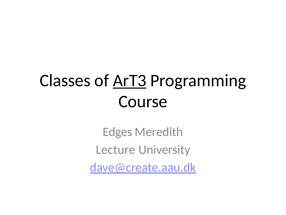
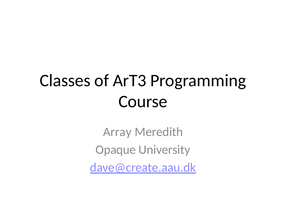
ArT3 underline: present -> none
Edges: Edges -> Array
Lecture: Lecture -> Opaque
